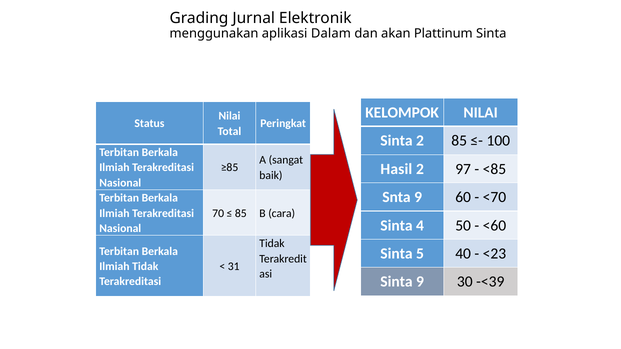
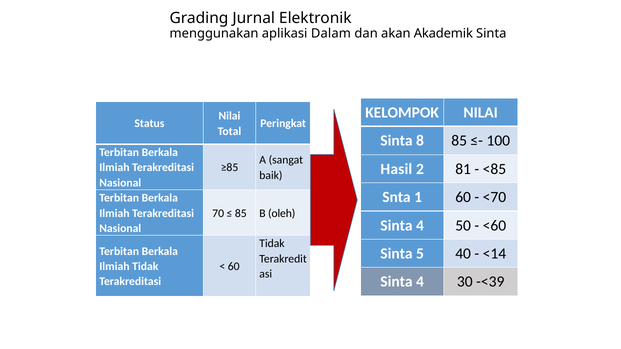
Plattinum: Plattinum -> Akademik
Sinta 2: 2 -> 8
97: 97 -> 81
Snta 9: 9 -> 1
cara: cara -> oleh
<23: <23 -> <14
31 at (234, 267): 31 -> 60
9 at (420, 282): 9 -> 4
